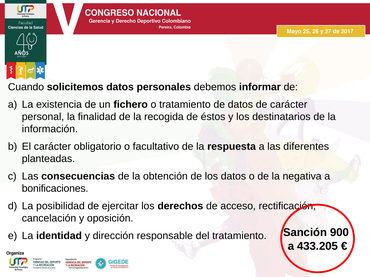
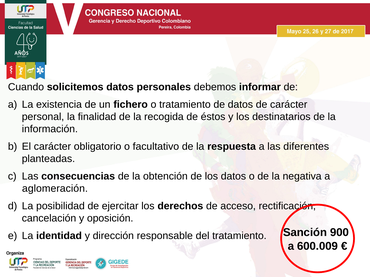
bonificaciones: bonificaciones -> aglomeración
433.205: 433.205 -> 600.009
